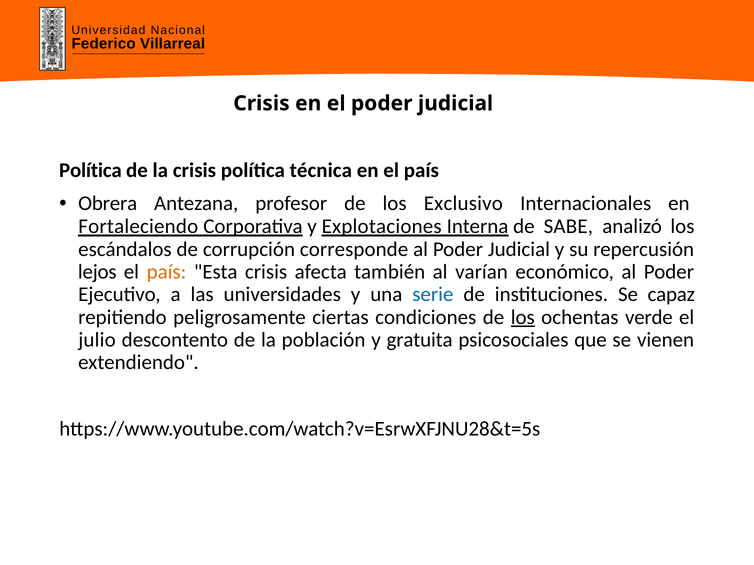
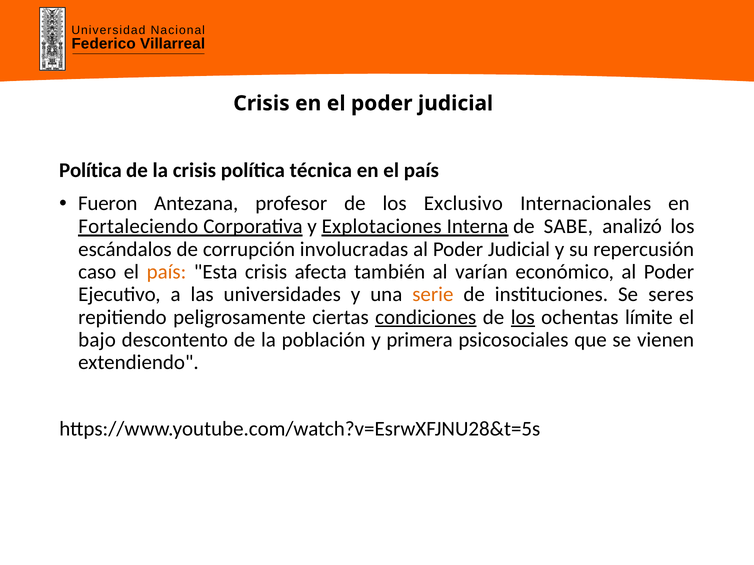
Obrera: Obrera -> Fueron
corresponde: corresponde -> involucradas
lejos: lejos -> caso
serie colour: blue -> orange
capaz: capaz -> seres
condiciones underline: none -> present
verde: verde -> límite
julio: julio -> bajo
gratuita: gratuita -> primera
